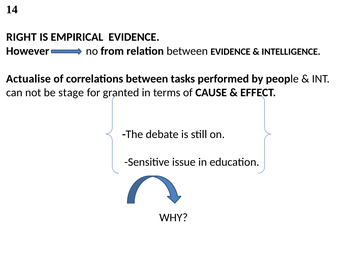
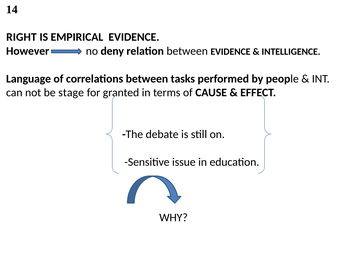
from: from -> deny
Actualise: Actualise -> Language
